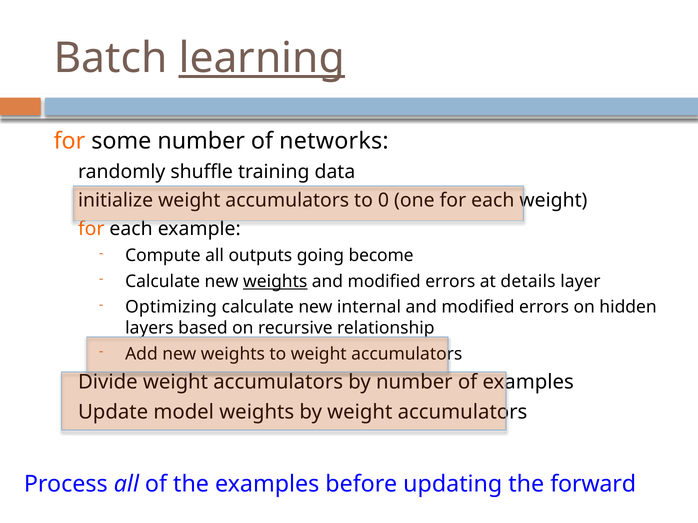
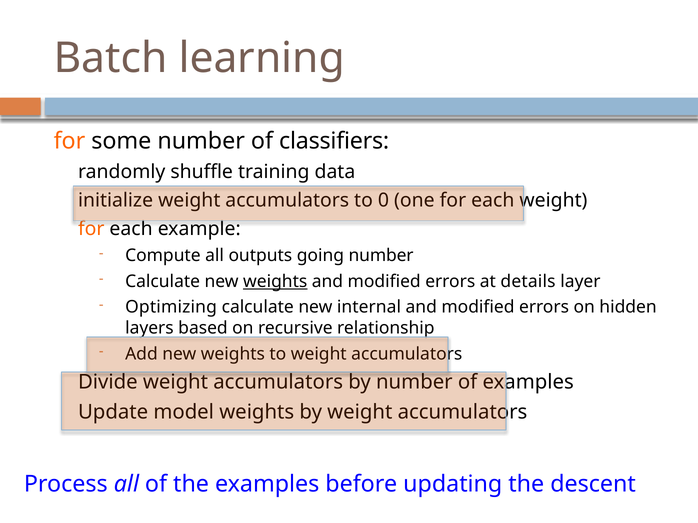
learning underline: present -> none
networks: networks -> classifiers
going become: become -> number
forward: forward -> descent
